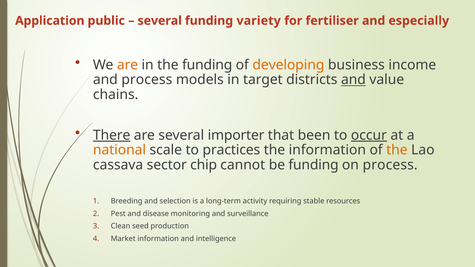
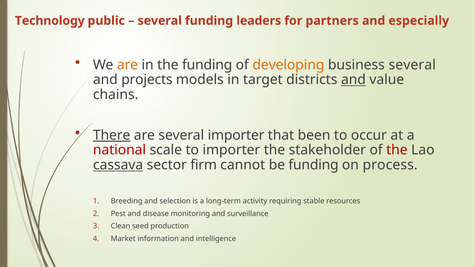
Application: Application -> Technology
variety: variety -> leaders
fertiliser: fertiliser -> partners
business income: income -> several
and process: process -> projects
occur underline: present -> none
national colour: orange -> red
to practices: practices -> importer
the information: information -> stakeholder
the at (397, 150) colour: orange -> red
cassava underline: none -> present
chip: chip -> firm
